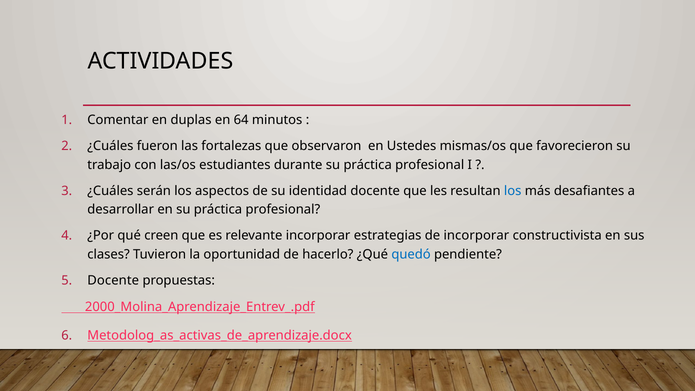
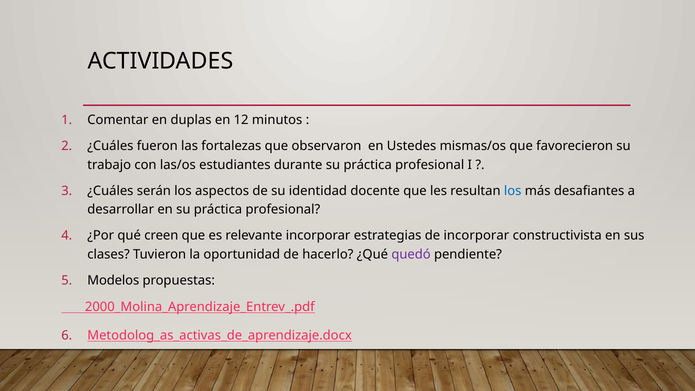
64: 64 -> 12
quedó colour: blue -> purple
Docente at (113, 280): Docente -> Modelos
